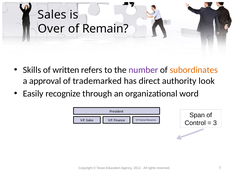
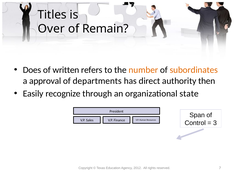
Sales at (52, 15): Sales -> Titles
Skills: Skills -> Does
number colour: purple -> orange
trademarked: trademarked -> departments
look: look -> then
word: word -> state
